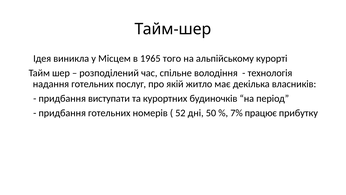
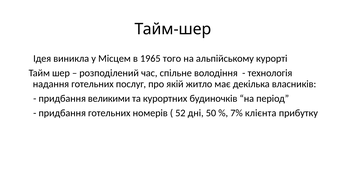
виступати: виступати -> великими
працює: працює -> клієнта
